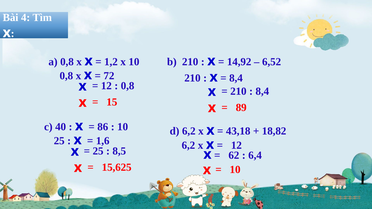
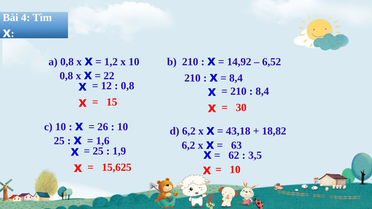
72: 72 -> 22
89: 89 -> 30
c 40: 40 -> 10
86: 86 -> 26
12 at (236, 146): 12 -> 63
8,5: 8,5 -> 1,9
6,4: 6,4 -> 3,5
